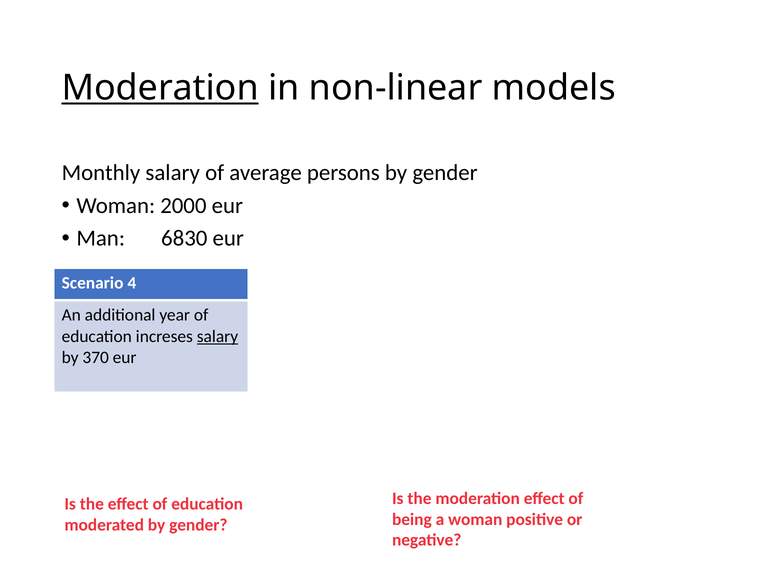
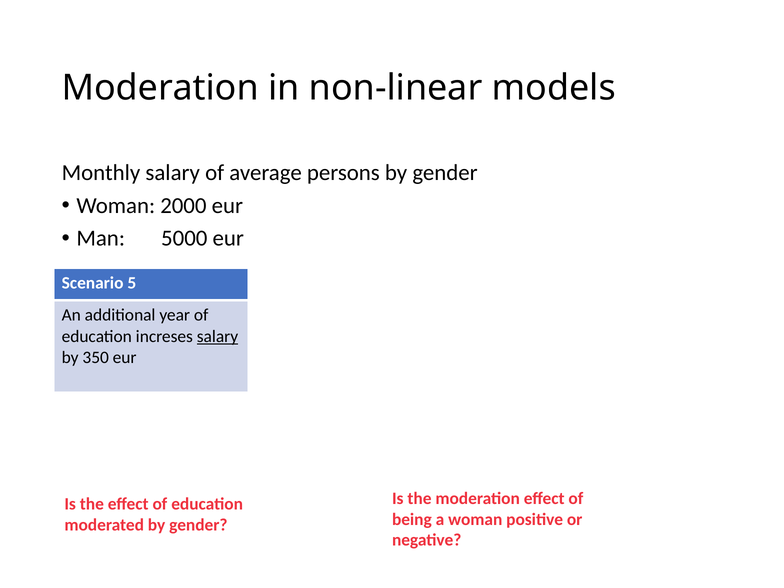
Moderation at (160, 88) underline: present -> none
6830: 6830 -> 5000
4: 4 -> 5
370: 370 -> 350
